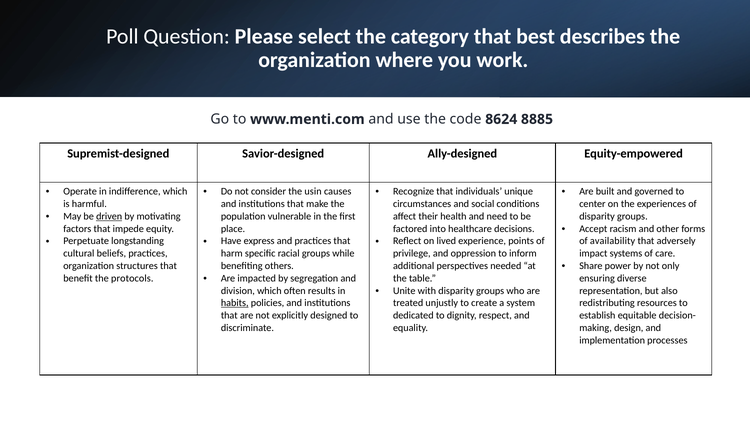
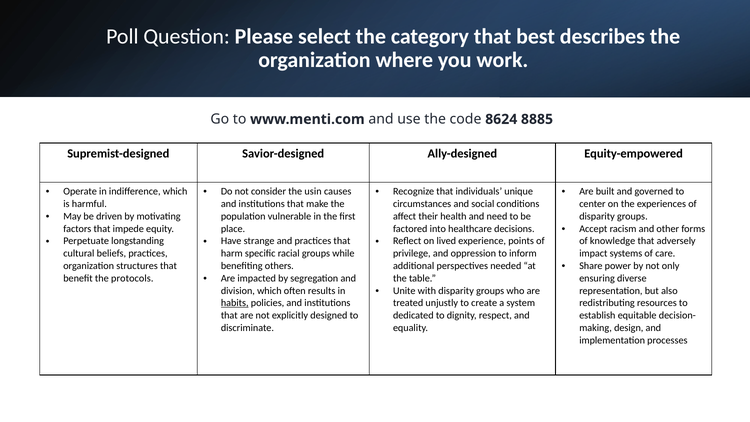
driven underline: present -> none
express: express -> strange
availability: availability -> knowledge
